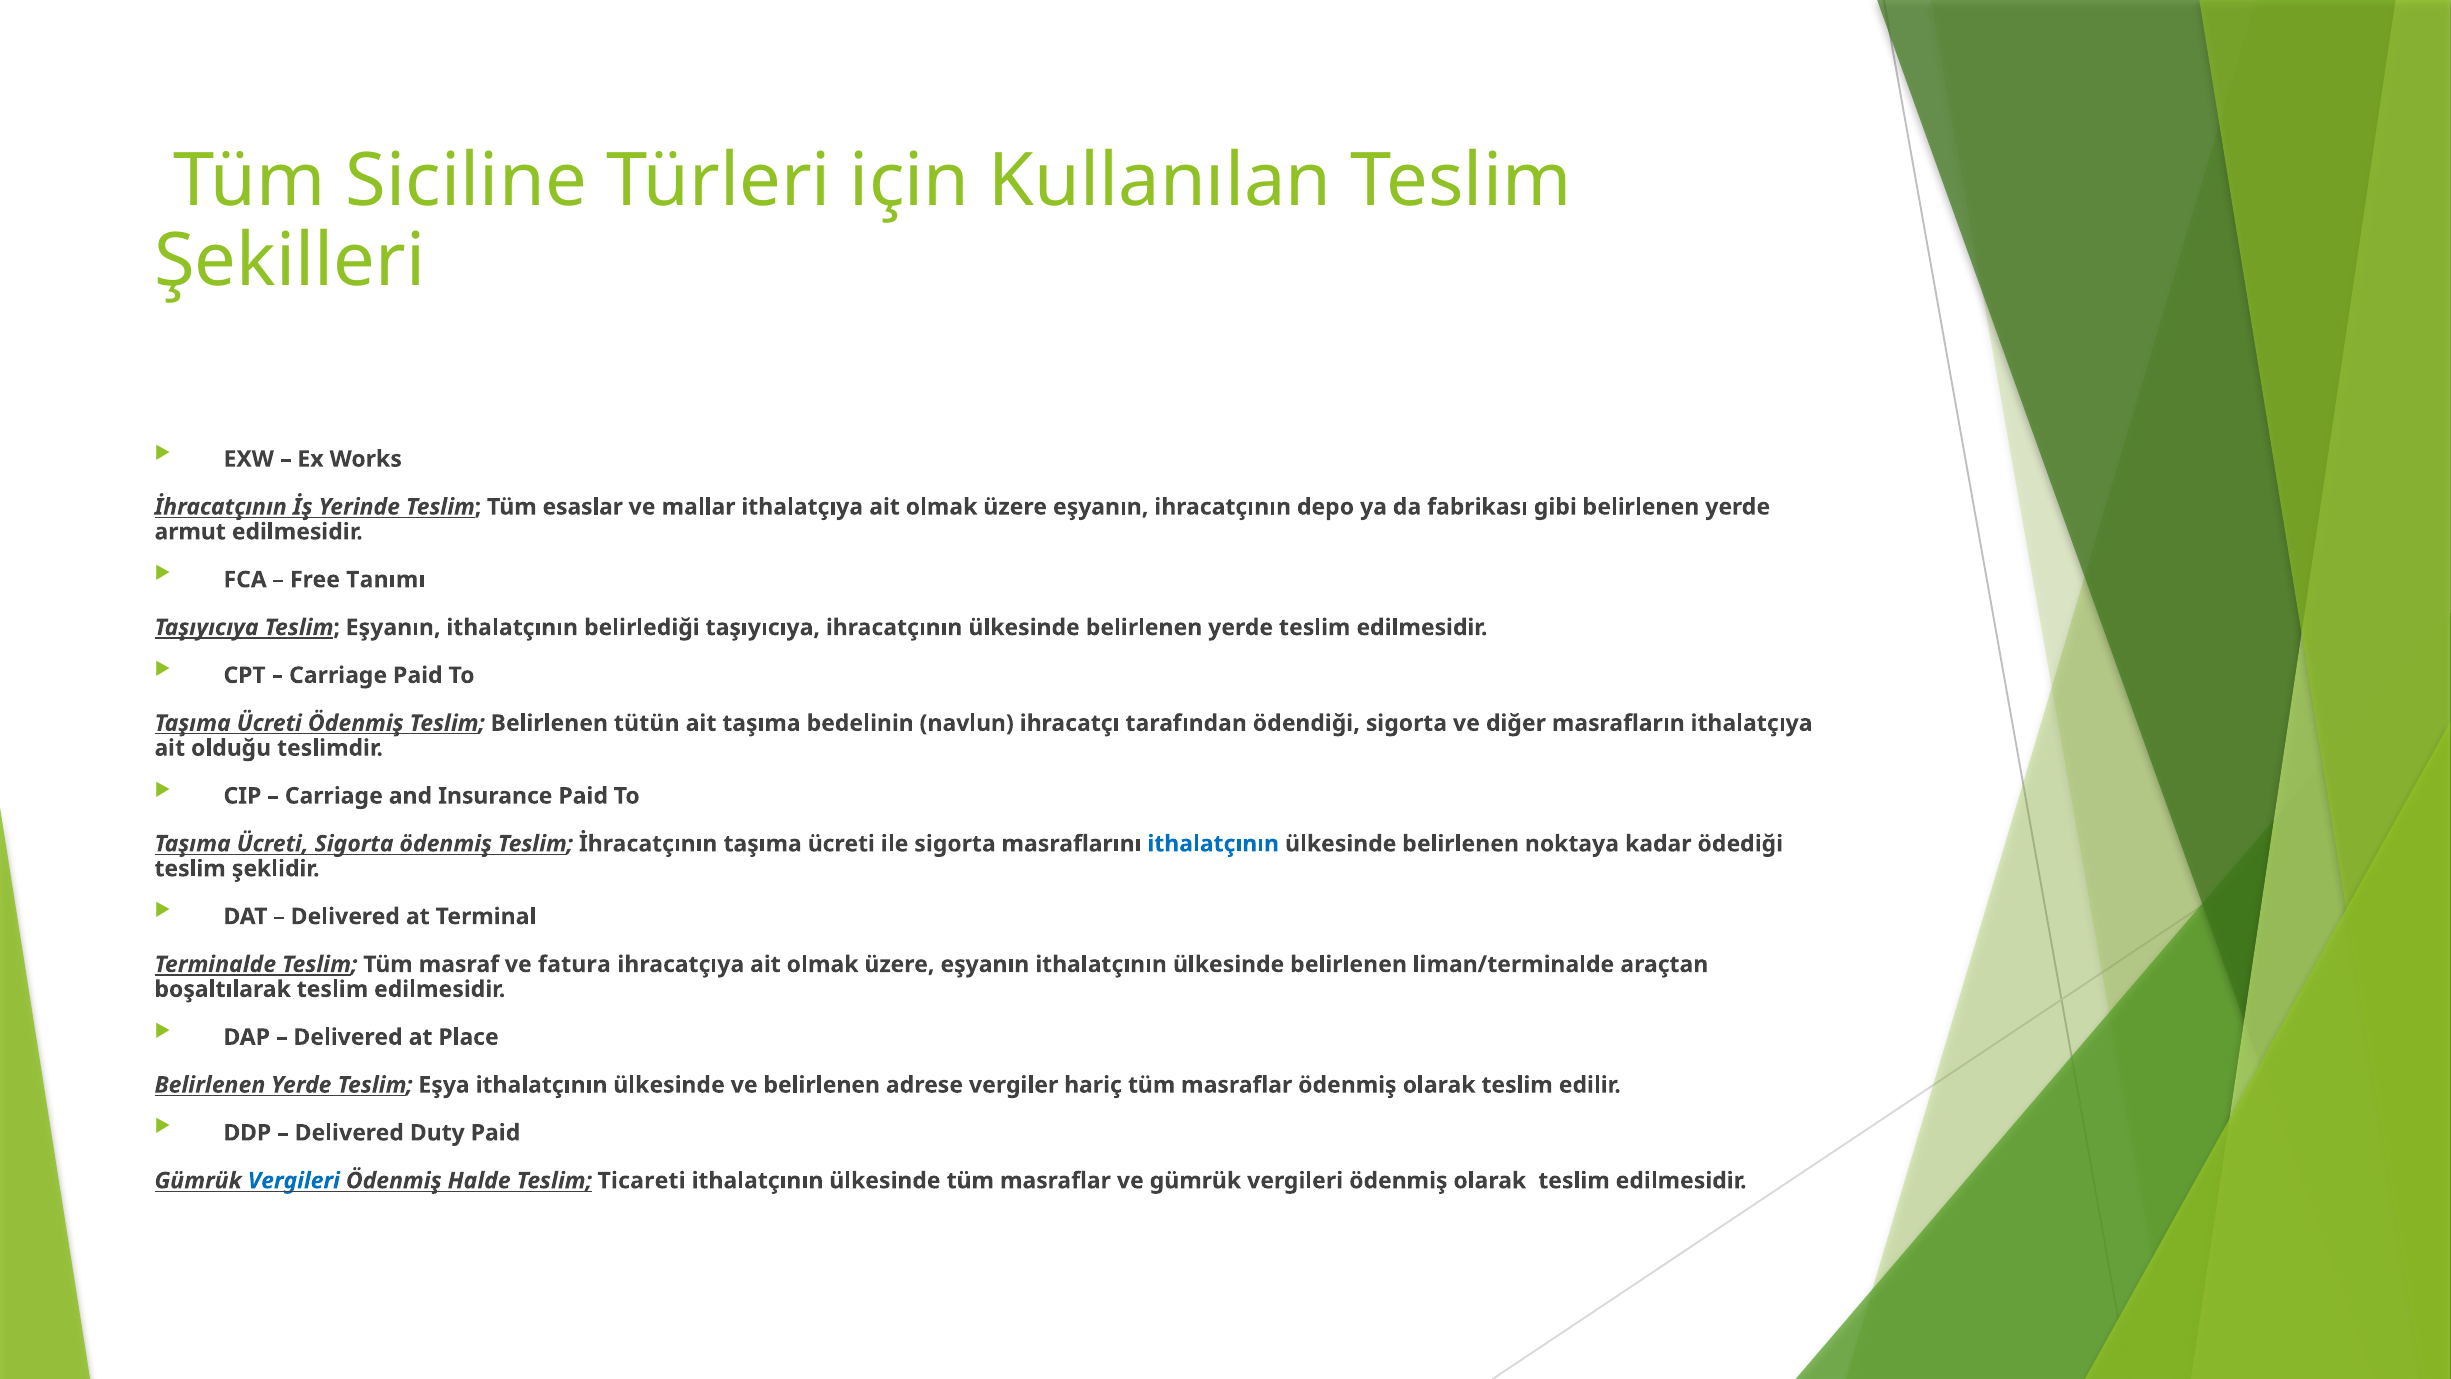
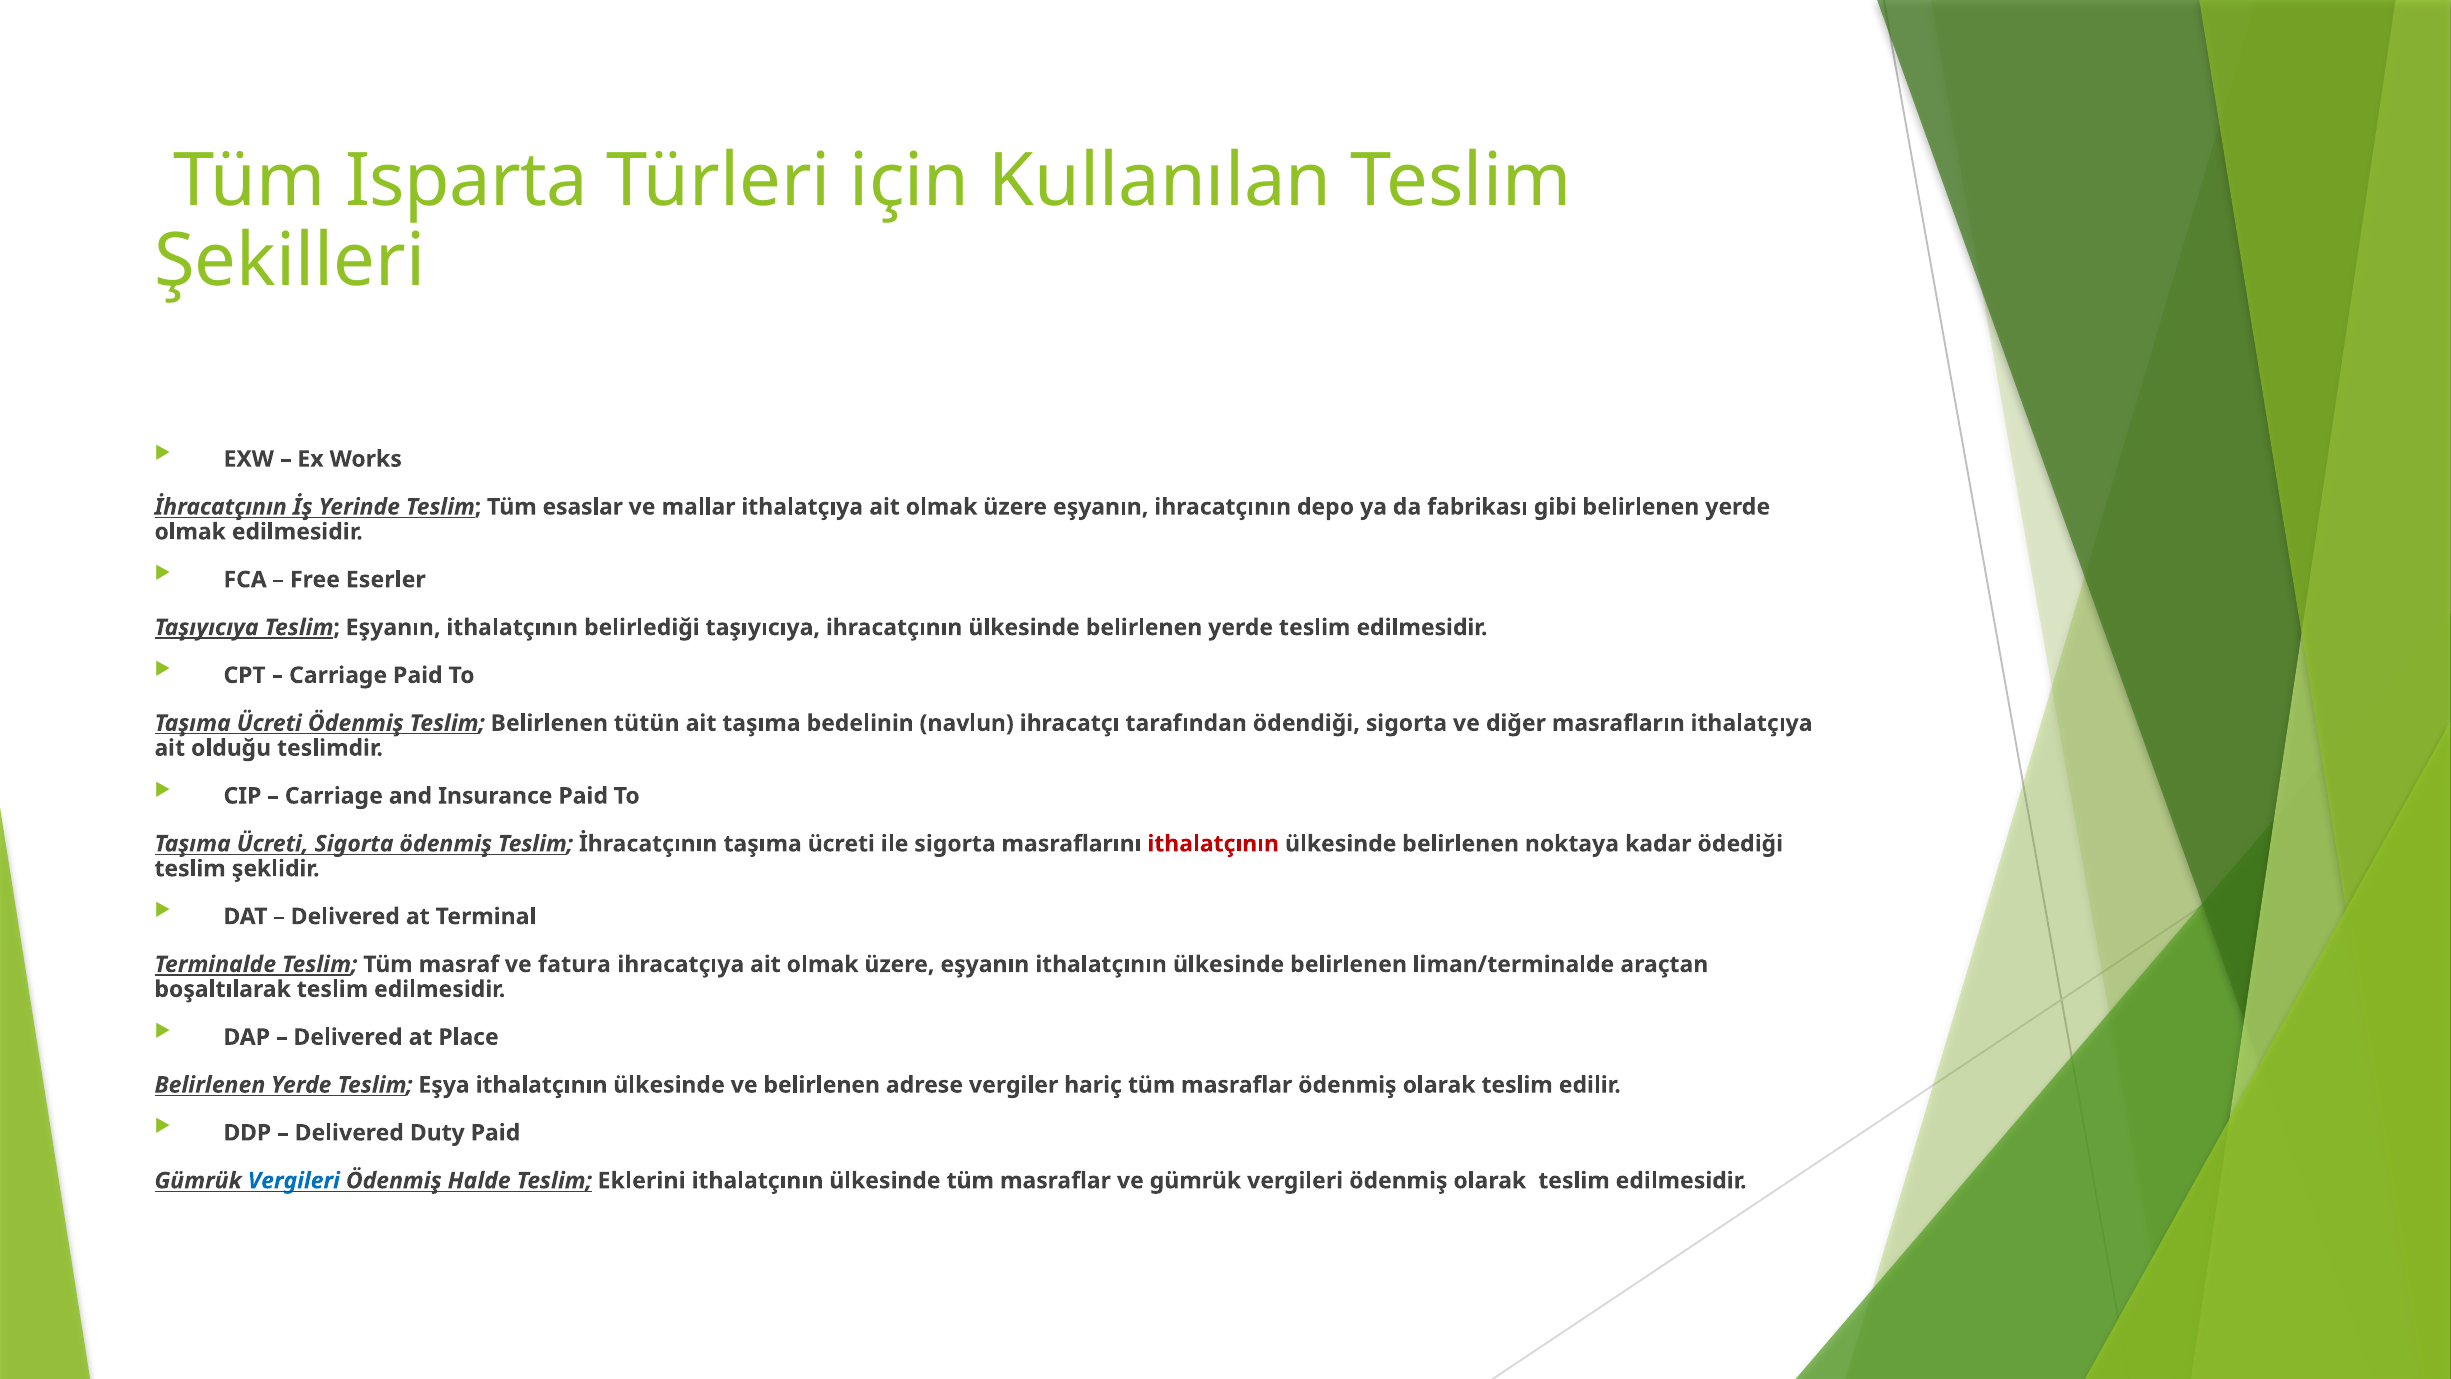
Siciline: Siciline -> Isparta
armut at (190, 532): armut -> olmak
Tanımı: Tanımı -> Eserler
ithalatçının at (1213, 844) colour: blue -> red
Ticareti: Ticareti -> Eklerini
